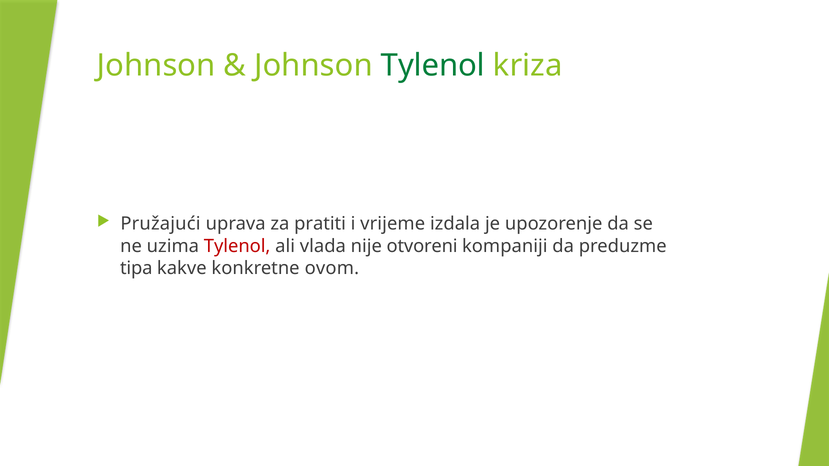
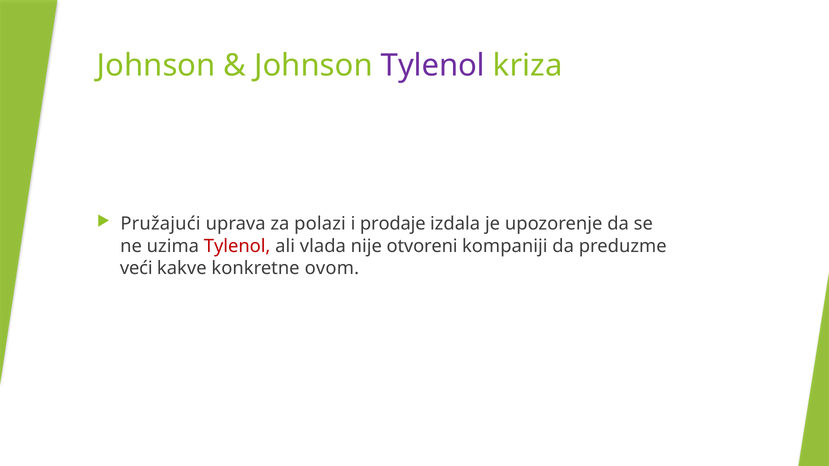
Tylenol at (433, 65) colour: green -> purple
pratiti: pratiti -> polazi
vrijeme: vrijeme -> prodaje
tipa: tipa -> veći
